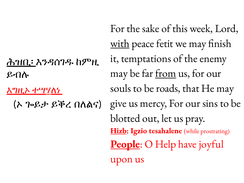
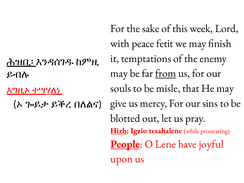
with underline: present -> none
roads: roads -> misle
Help: Help -> Lene
